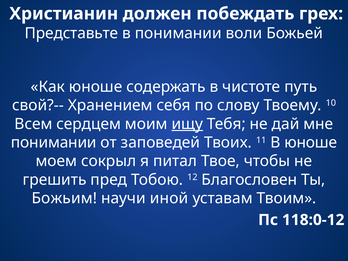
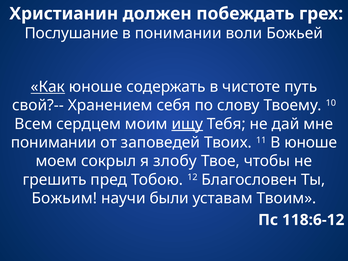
Представьте: Представьте -> Послушание
Как underline: none -> present
питал: питал -> злобу
иной: иной -> были
118:0-12: 118:0-12 -> 118:6-12
